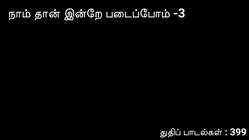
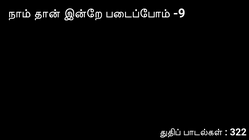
-3: -3 -> -9
399: 399 -> 322
